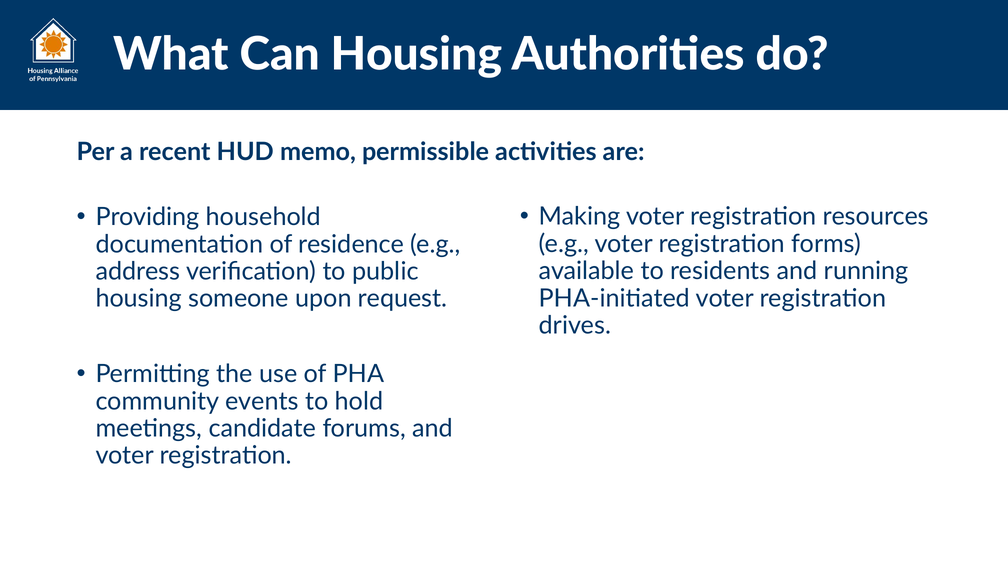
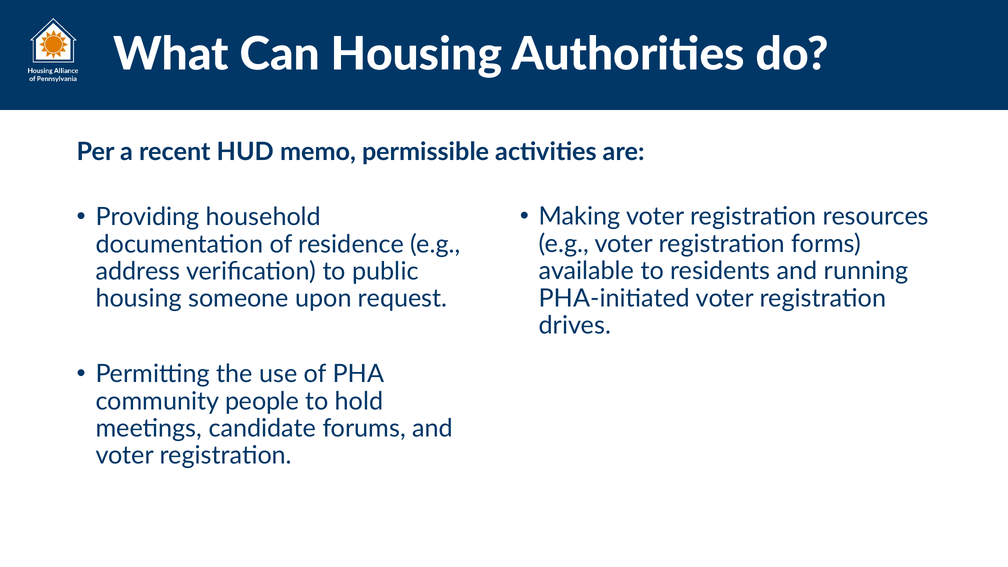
events: events -> people
